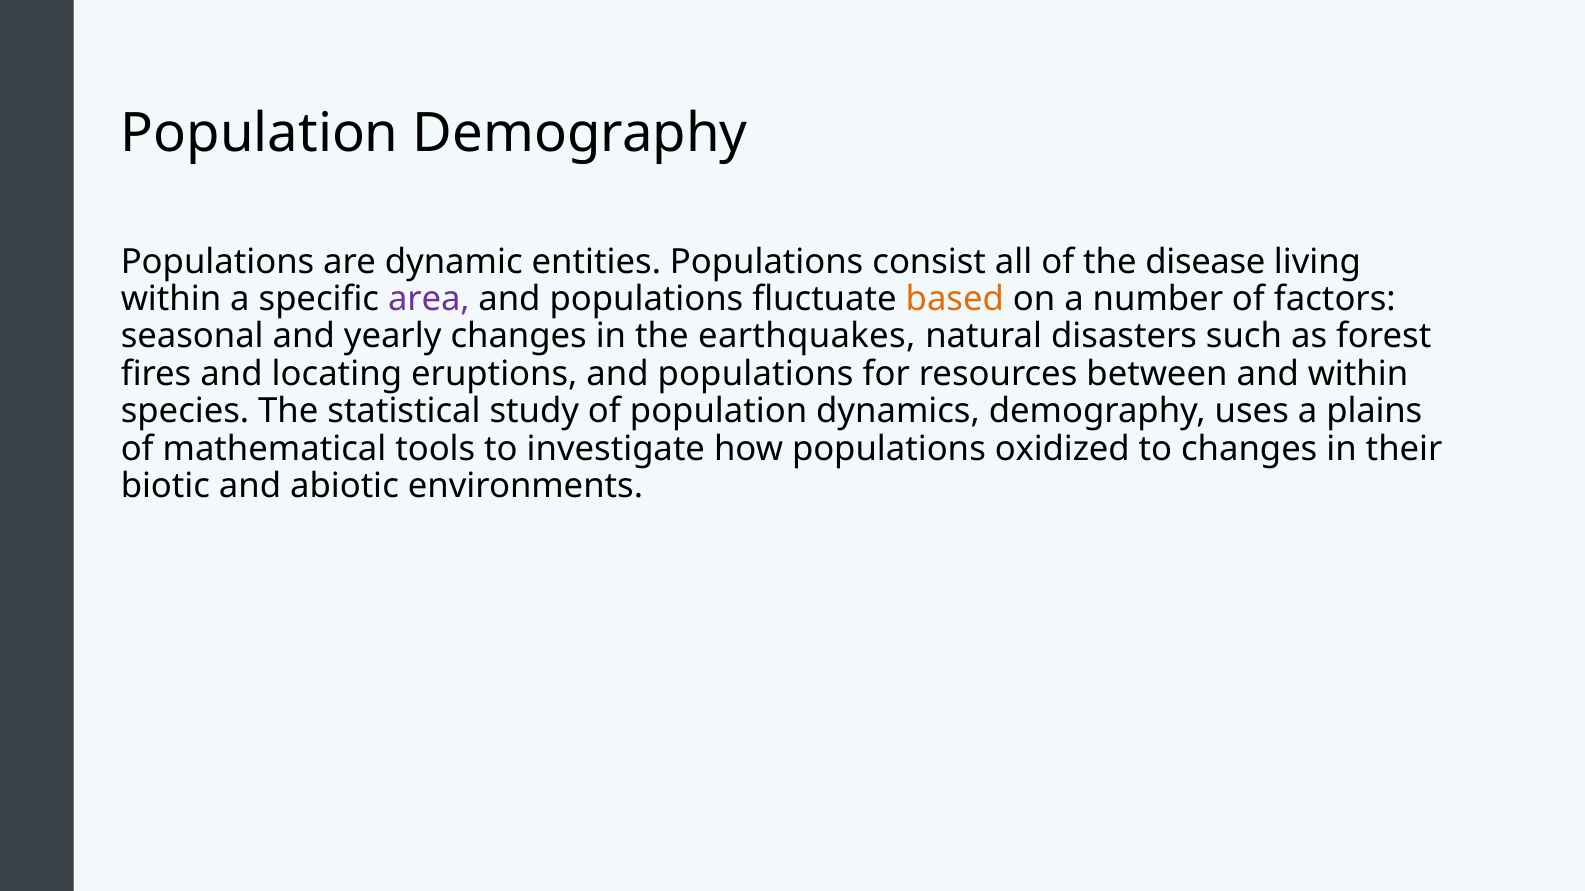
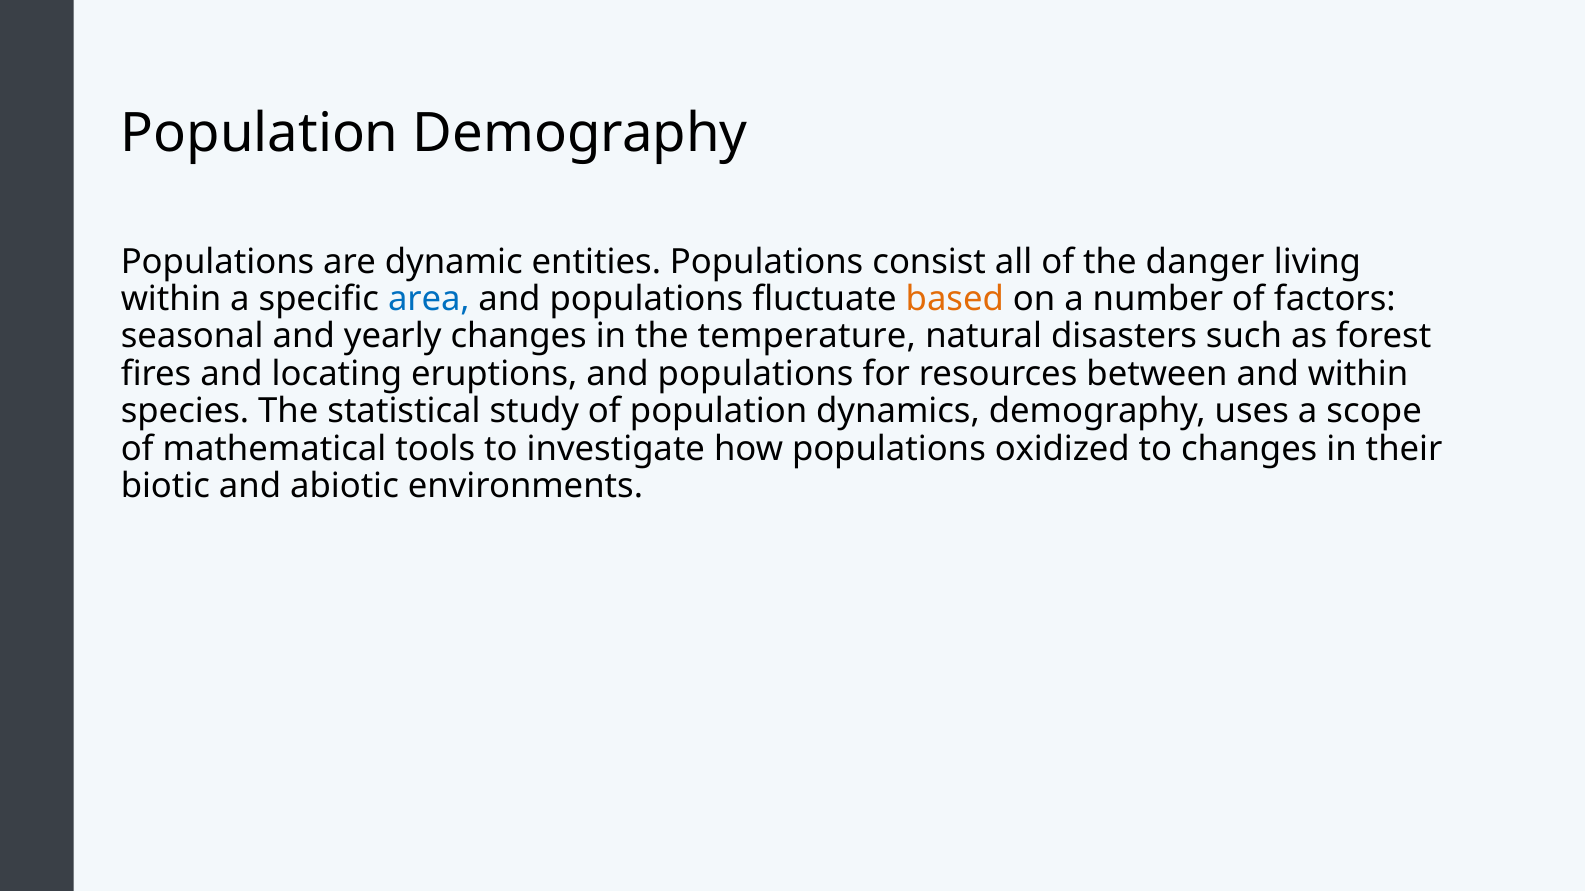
disease: disease -> danger
area colour: purple -> blue
earthquakes: earthquakes -> temperature
plains: plains -> scope
